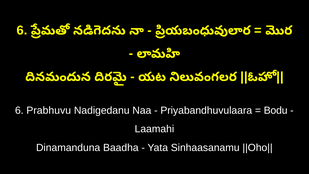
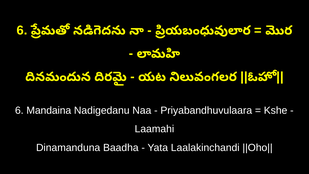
Prabhuvu: Prabhuvu -> Mandaina
Bodu: Bodu -> Kshe
Sinhaasanamu: Sinhaasanamu -> Laalakinchandi
